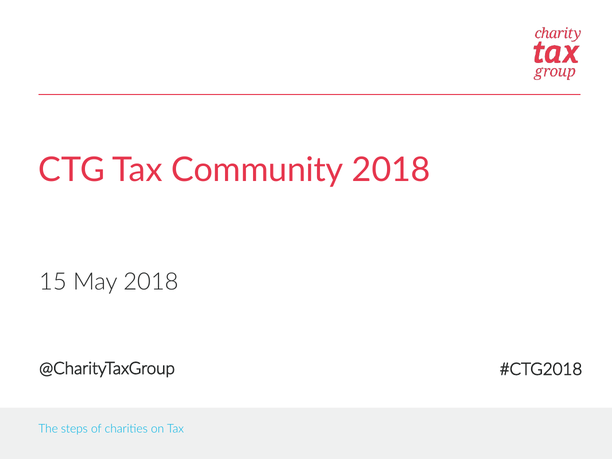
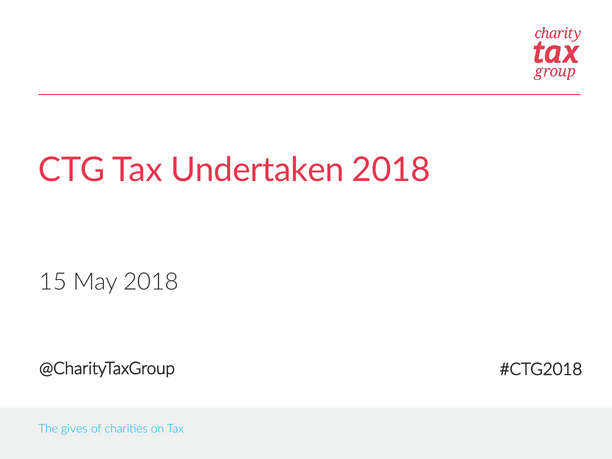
Community: Community -> Undertaken
steps: steps -> gives
